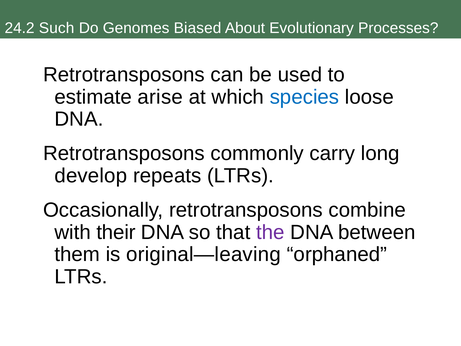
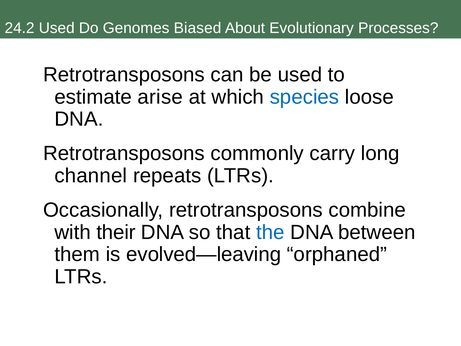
24.2 Such: Such -> Used
develop: develop -> channel
the colour: purple -> blue
original—leaving: original—leaving -> evolved—leaving
